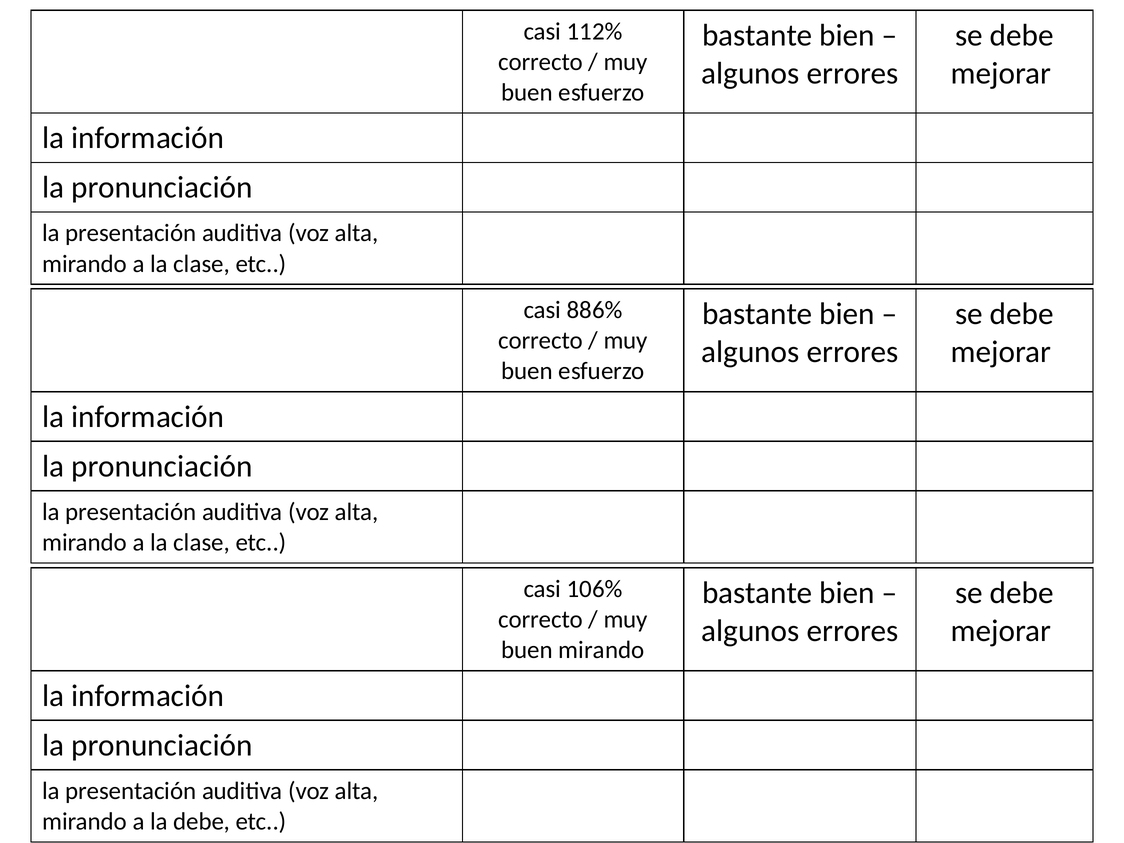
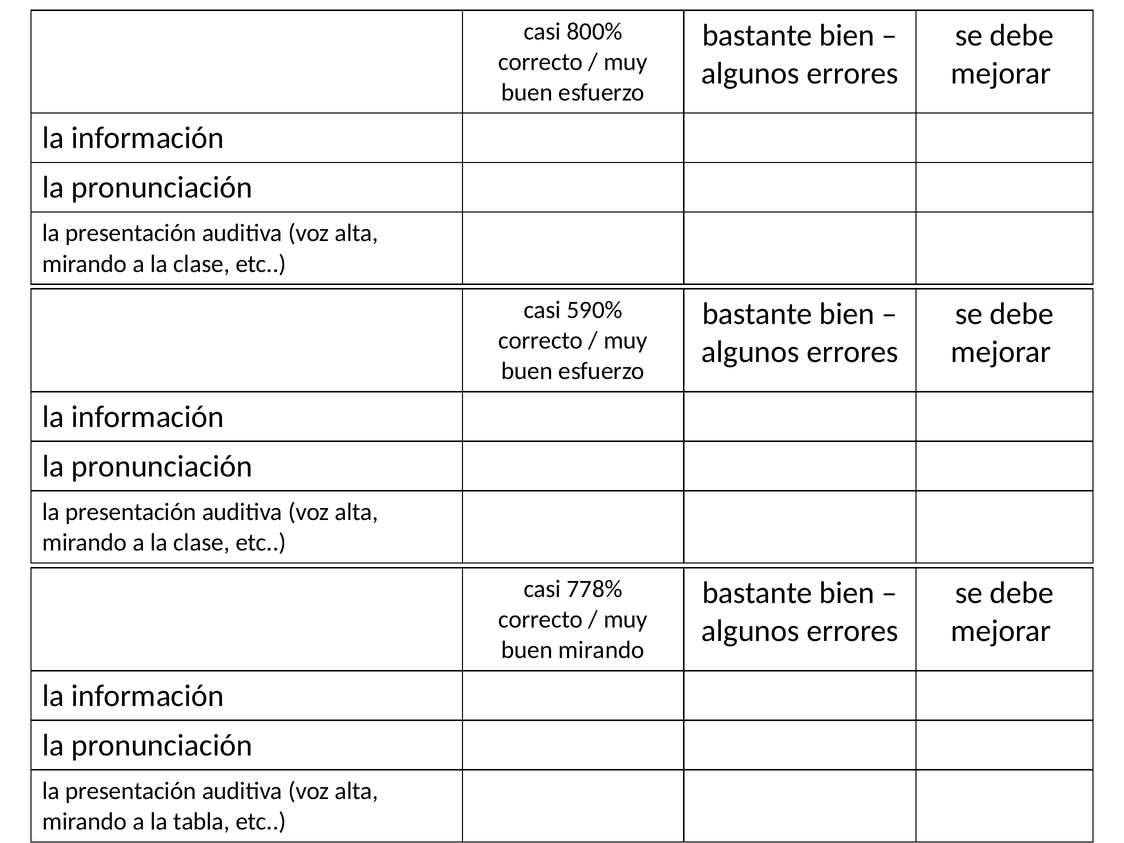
112%: 112% -> 800%
886%: 886% -> 590%
106%: 106% -> 778%
la debe: debe -> tabla
